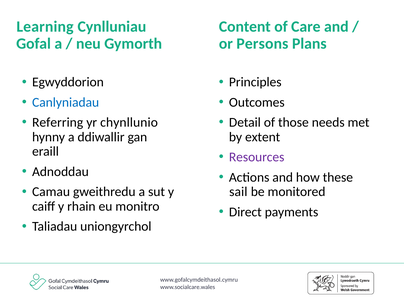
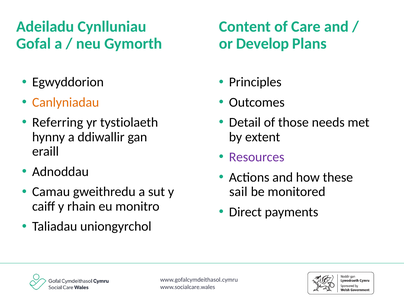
Learning: Learning -> Adeiladu
Persons: Persons -> Develop
Canlyniadau colour: blue -> orange
chynllunio: chynllunio -> tystiolaeth
